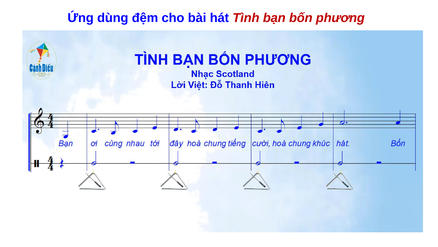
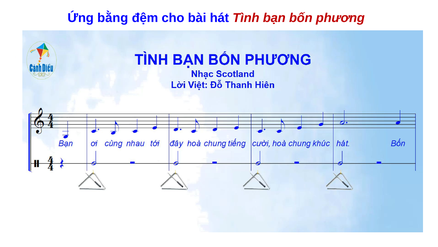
dùng: dùng -> bằng
